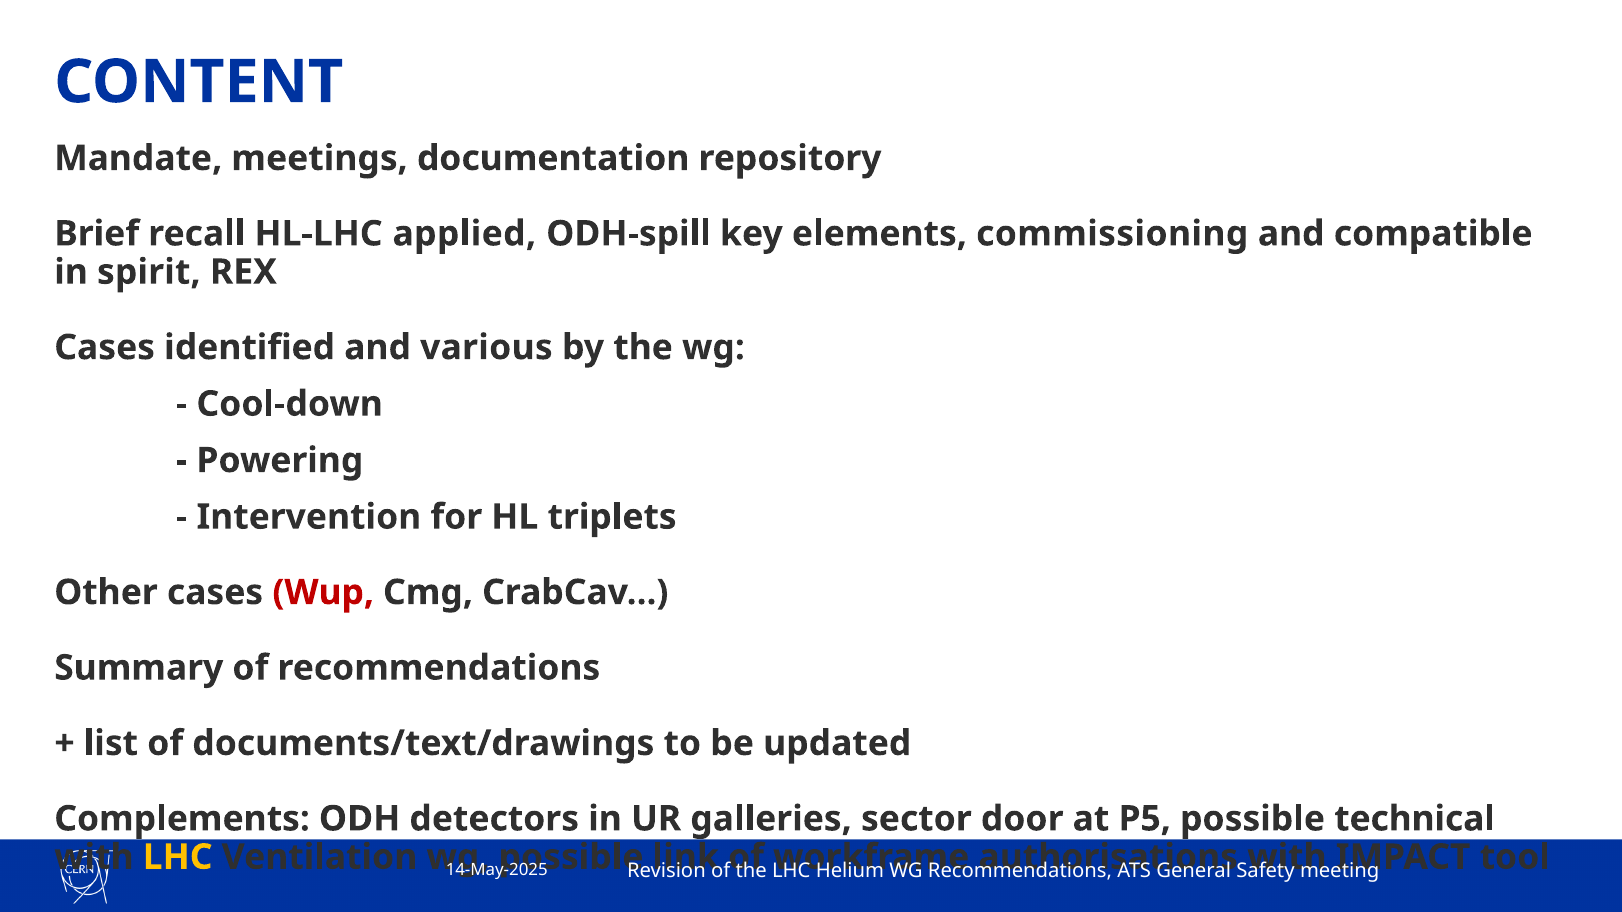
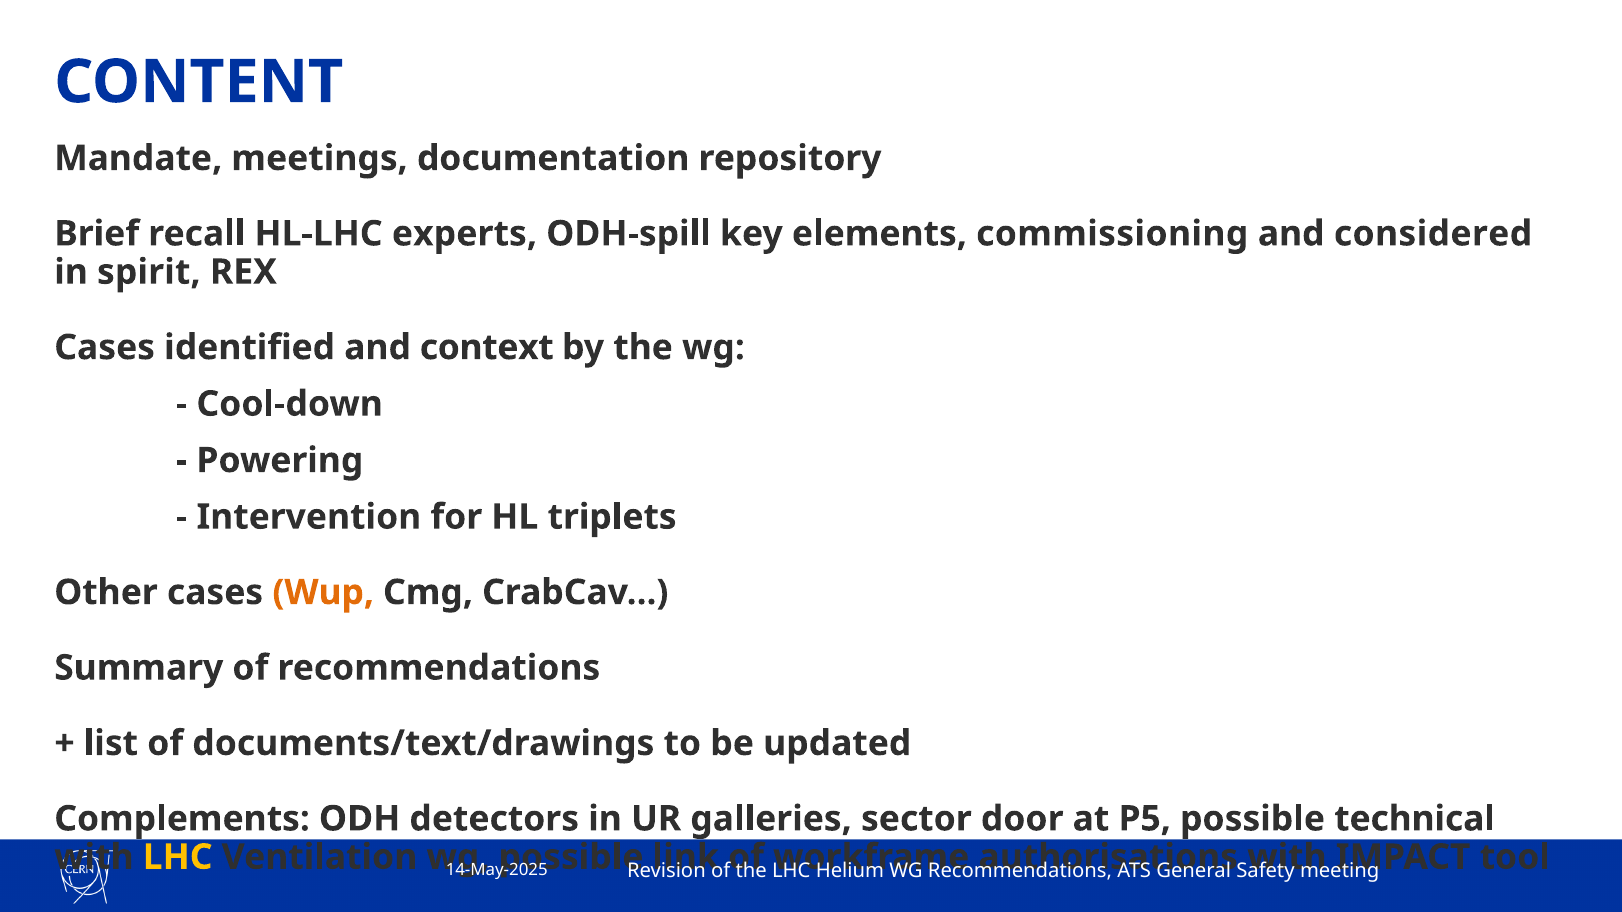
applied: applied -> experts
compatible: compatible -> considered
various: various -> context
Wup colour: red -> orange
